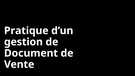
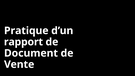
gestion: gestion -> rapport
